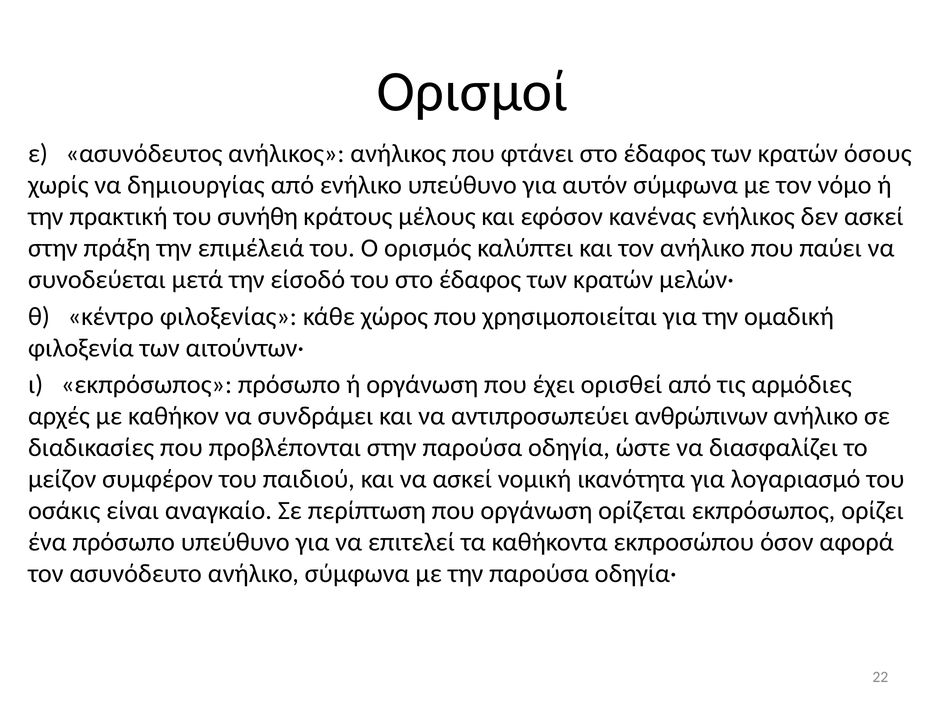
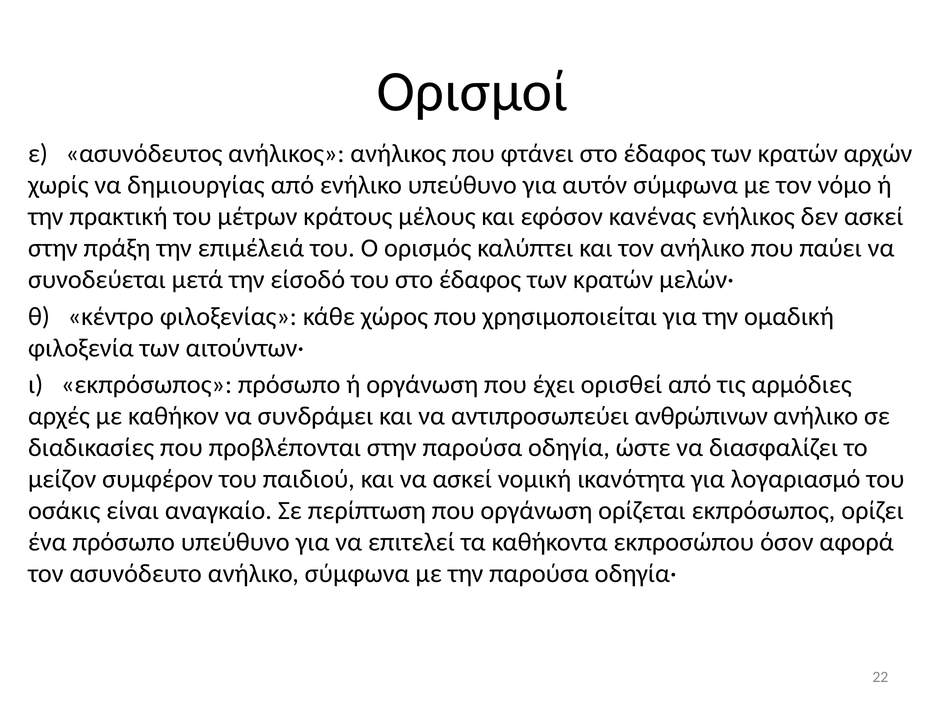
όσους: όσους -> αρχών
συνήθη: συνήθη -> μέτρων
